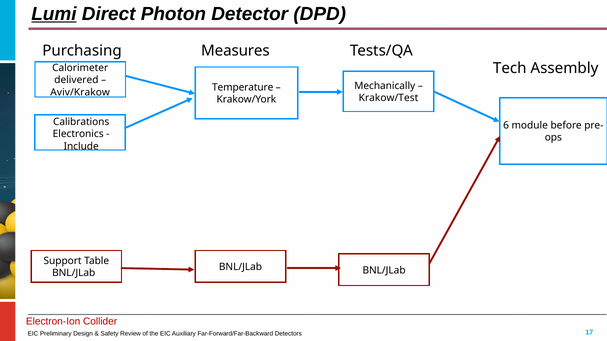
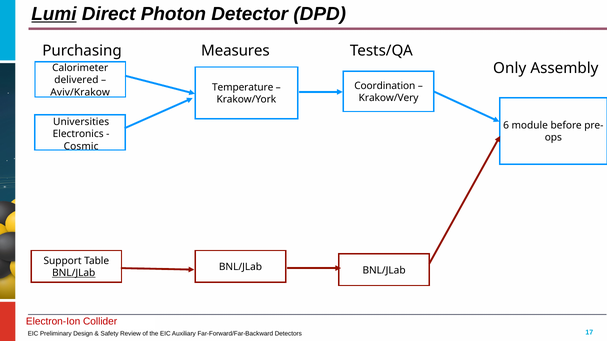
Tech: Tech -> Only
Mechanically: Mechanically -> Coordination
Krakow/Test: Krakow/Test -> Krakow/Very
Calibrations: Calibrations -> Universities
Include: Include -> Cosmic
BNL/JLab at (74, 273) underline: none -> present
